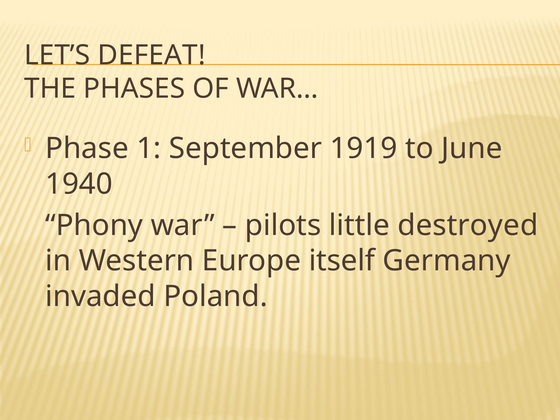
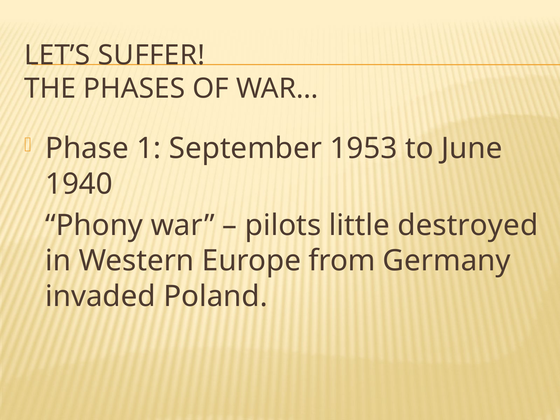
DEFEAT: DEFEAT -> SUFFER
1919: 1919 -> 1953
itself: itself -> from
